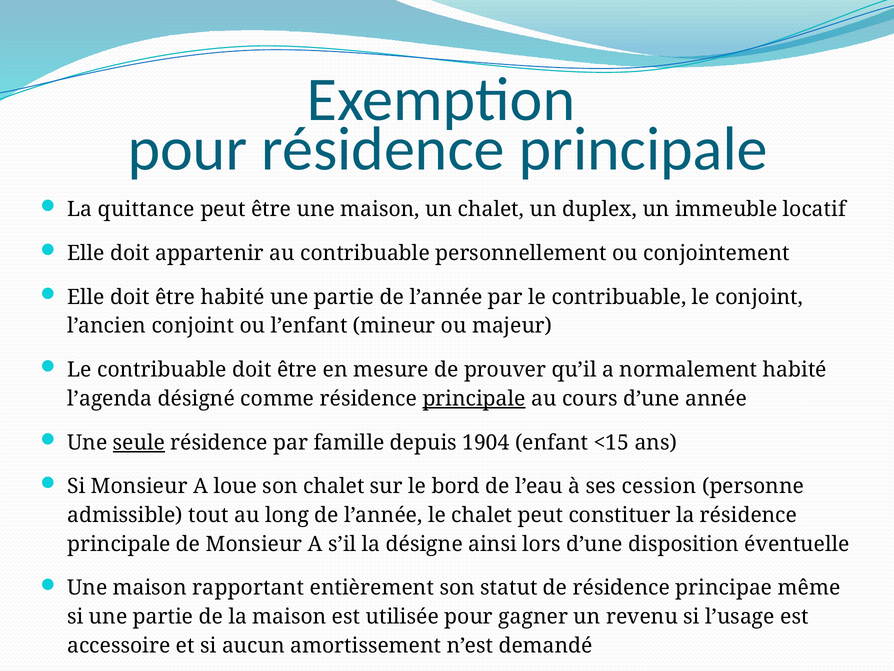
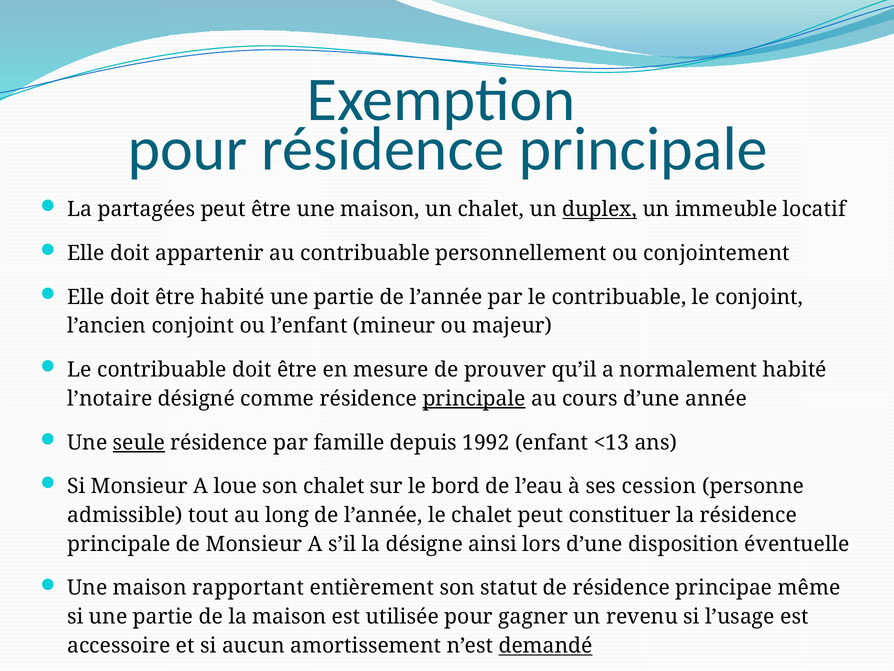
quittance: quittance -> partagées
duplex underline: none -> present
l’agenda: l’agenda -> l’notaire
1904: 1904 -> 1992
<15: <15 -> <13
demandé underline: none -> present
